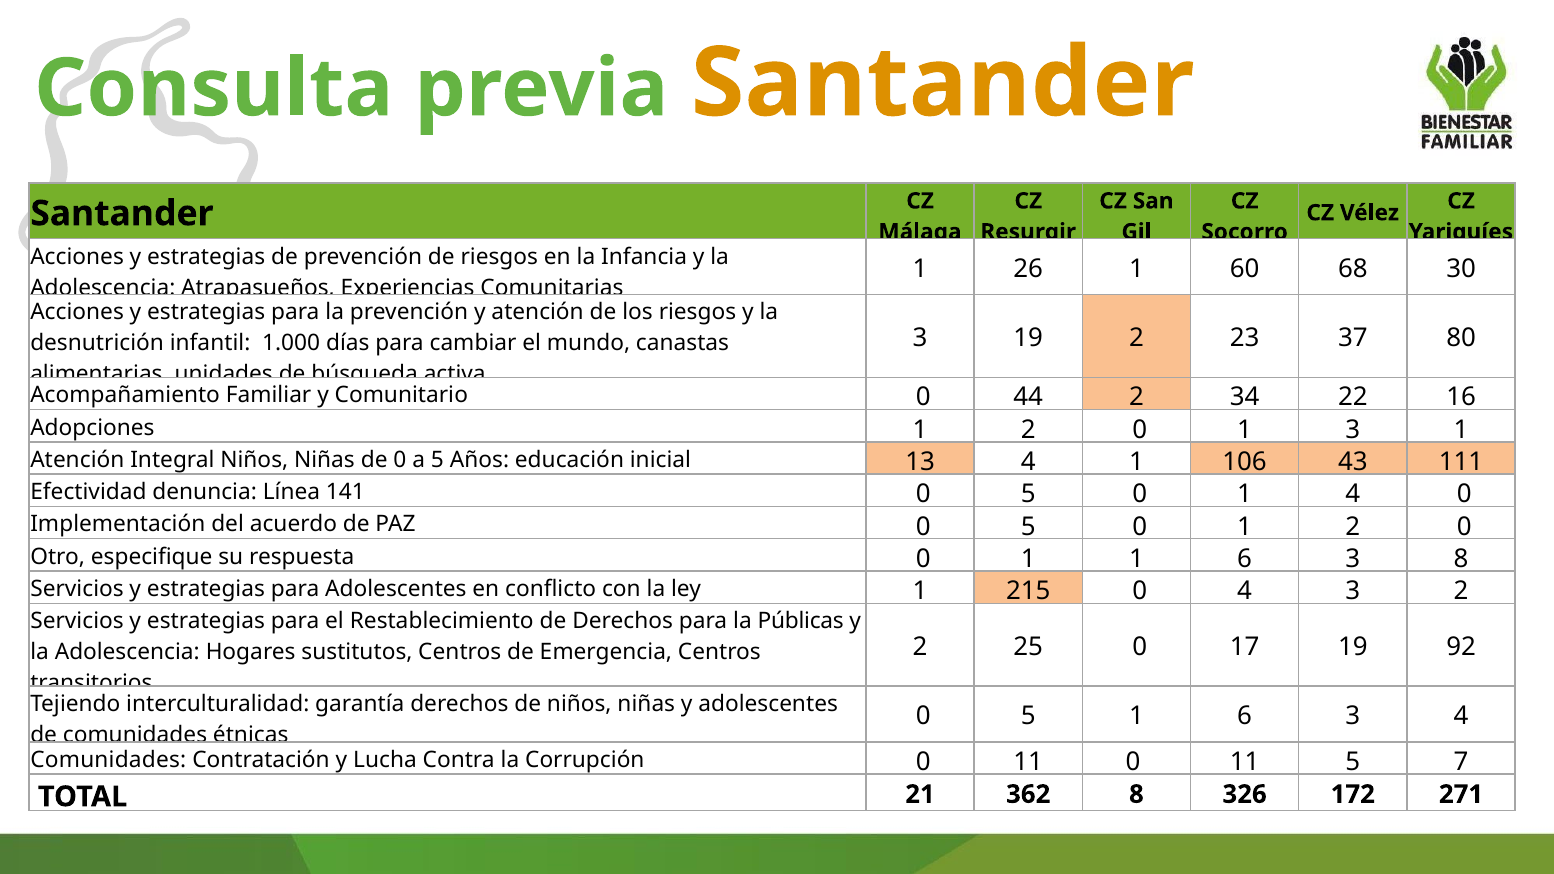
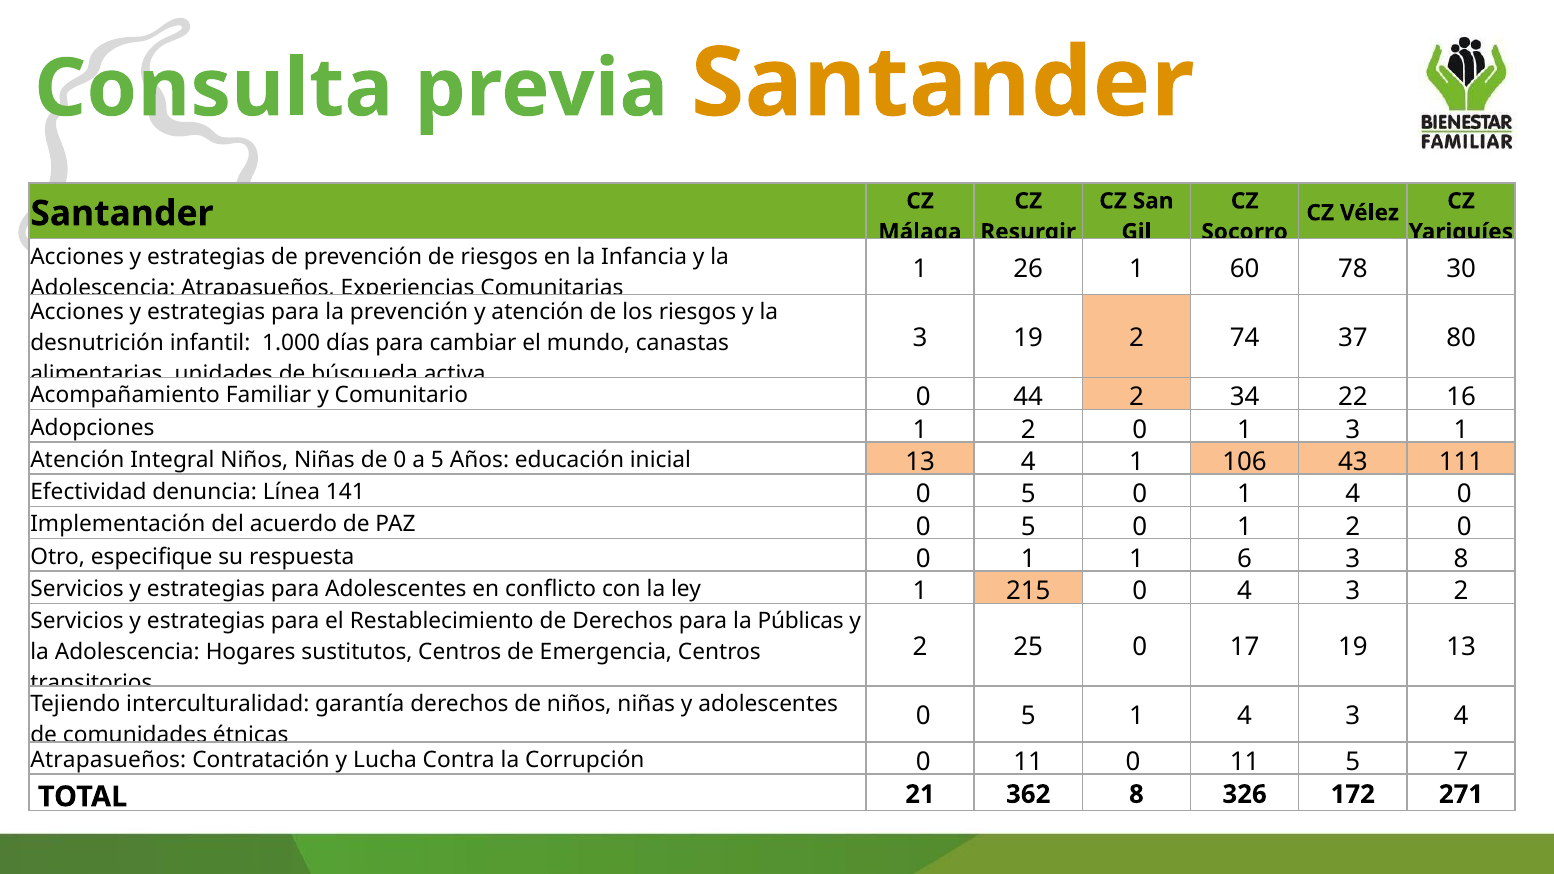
68: 68 -> 78
23: 23 -> 74
19 92: 92 -> 13
5 1 6: 6 -> 4
Comunidades at (108, 760): Comunidades -> Atrapasueños
